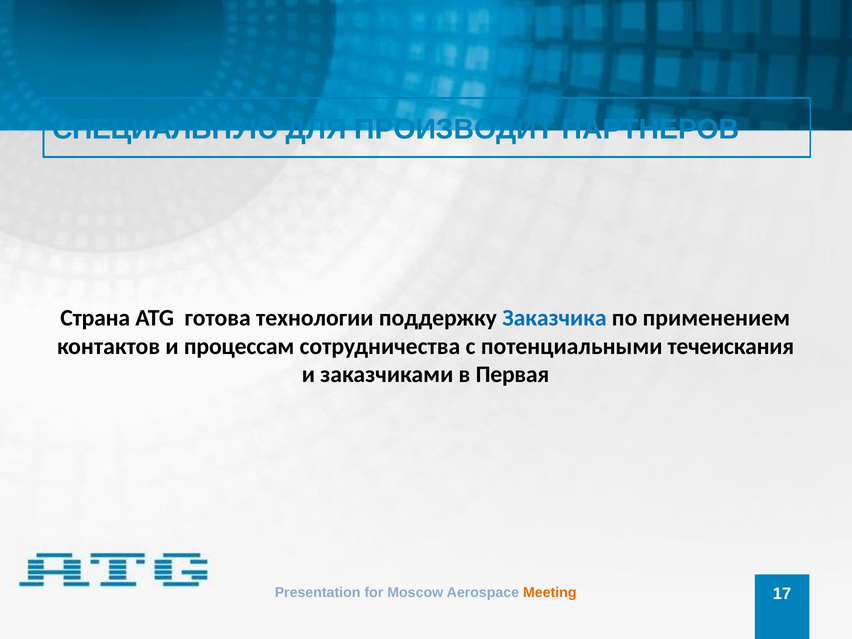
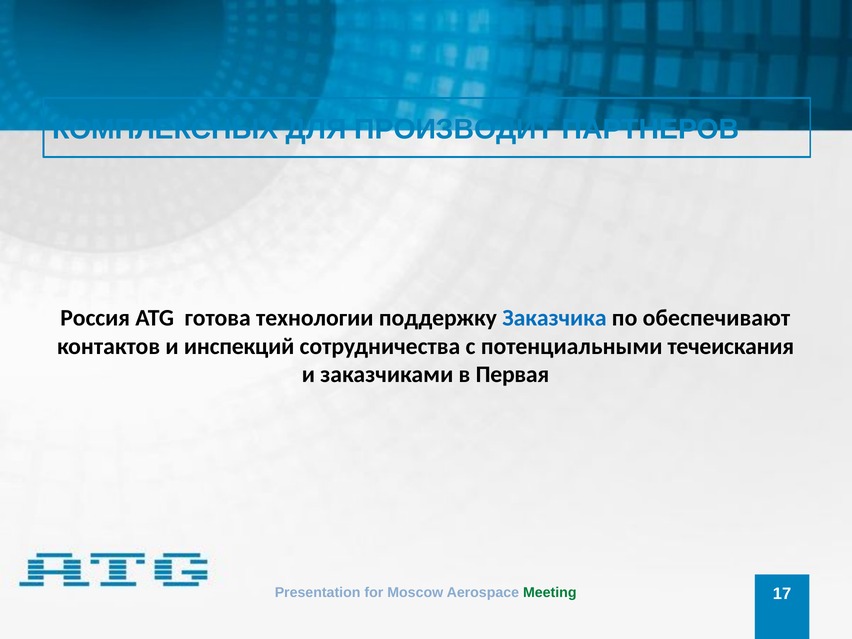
СПЕЦИАЛЬНУЮ: СПЕЦИАЛЬНУЮ -> КОМПЛЕКСНЫХ
Страна: Страна -> Россия
применением: применением -> обеспечивают
процессам: процессам -> инспекций
Meeting colour: orange -> green
